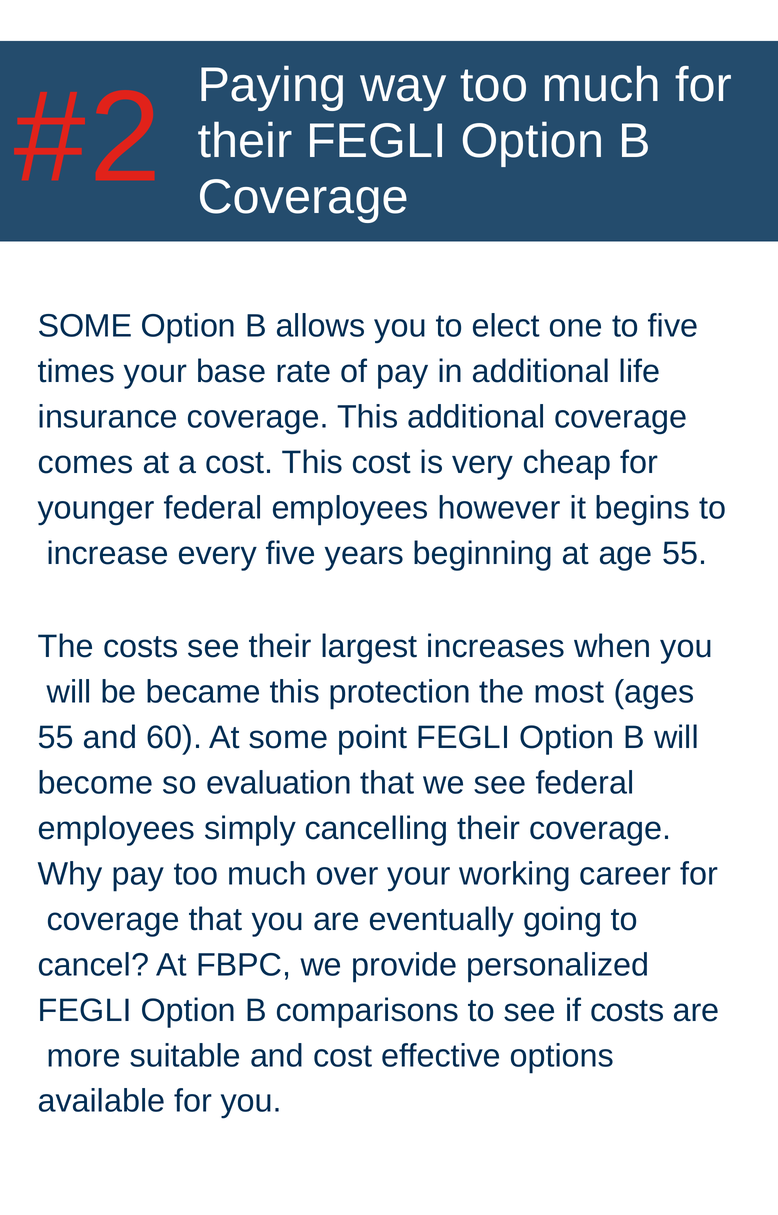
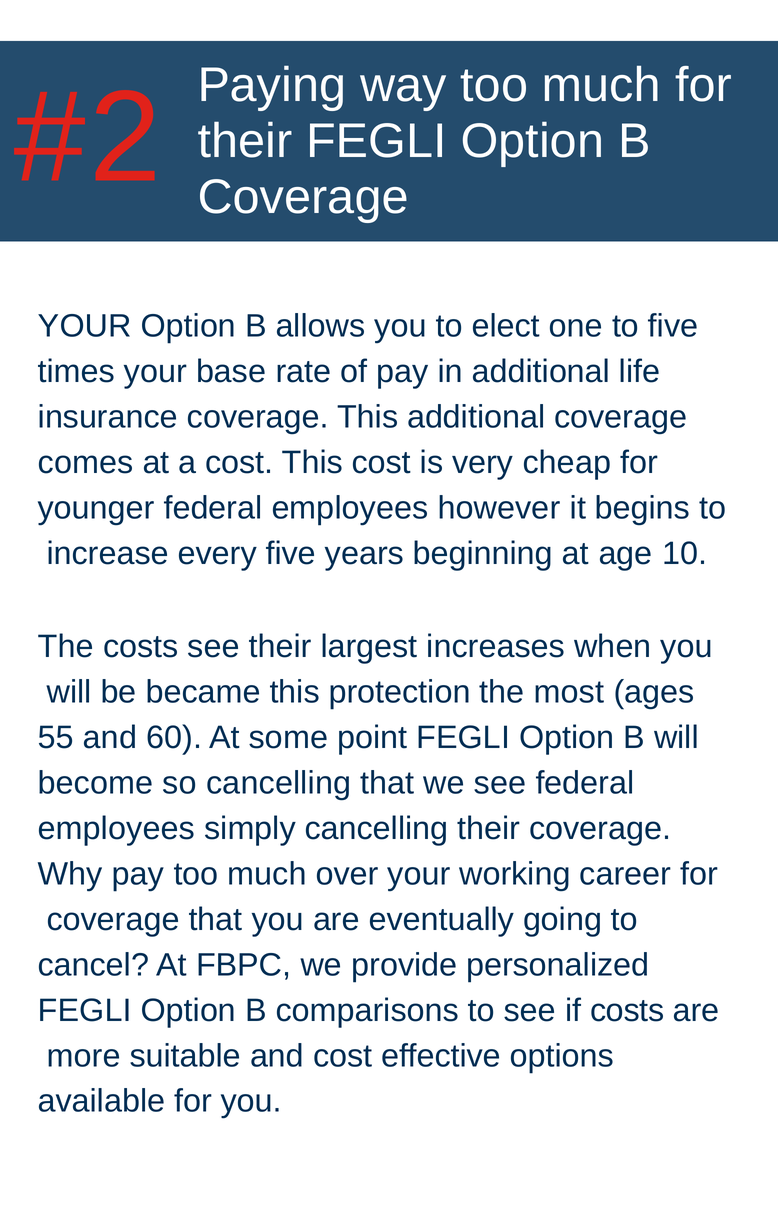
SOME at (85, 326): SOME -> YOUR
age 55: 55 -> 10
so evaluation: evaluation -> cancelling
